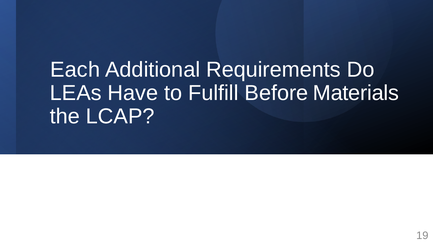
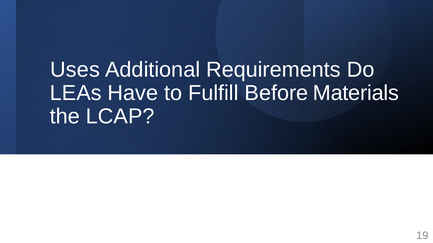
Each: Each -> Uses
